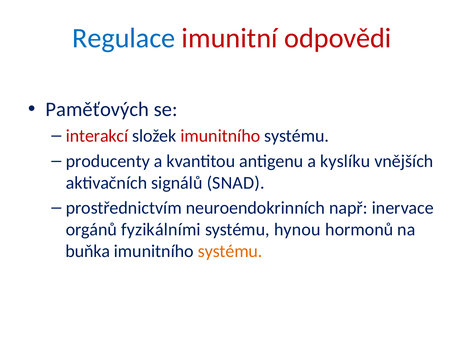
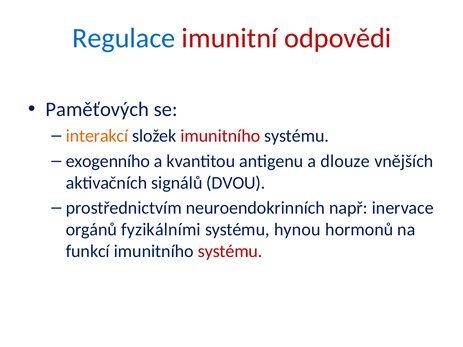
interakcí colour: red -> orange
producenty: producenty -> exogenního
kyslíku: kyslíku -> dlouze
SNAD: SNAD -> DVOU
buňka: buňka -> funkcí
systému at (230, 251) colour: orange -> red
